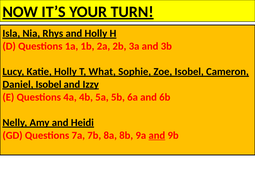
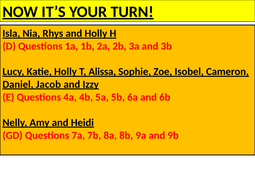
What: What -> Alissa
Daniel Isobel: Isobel -> Jacob
and at (157, 135) underline: present -> none
